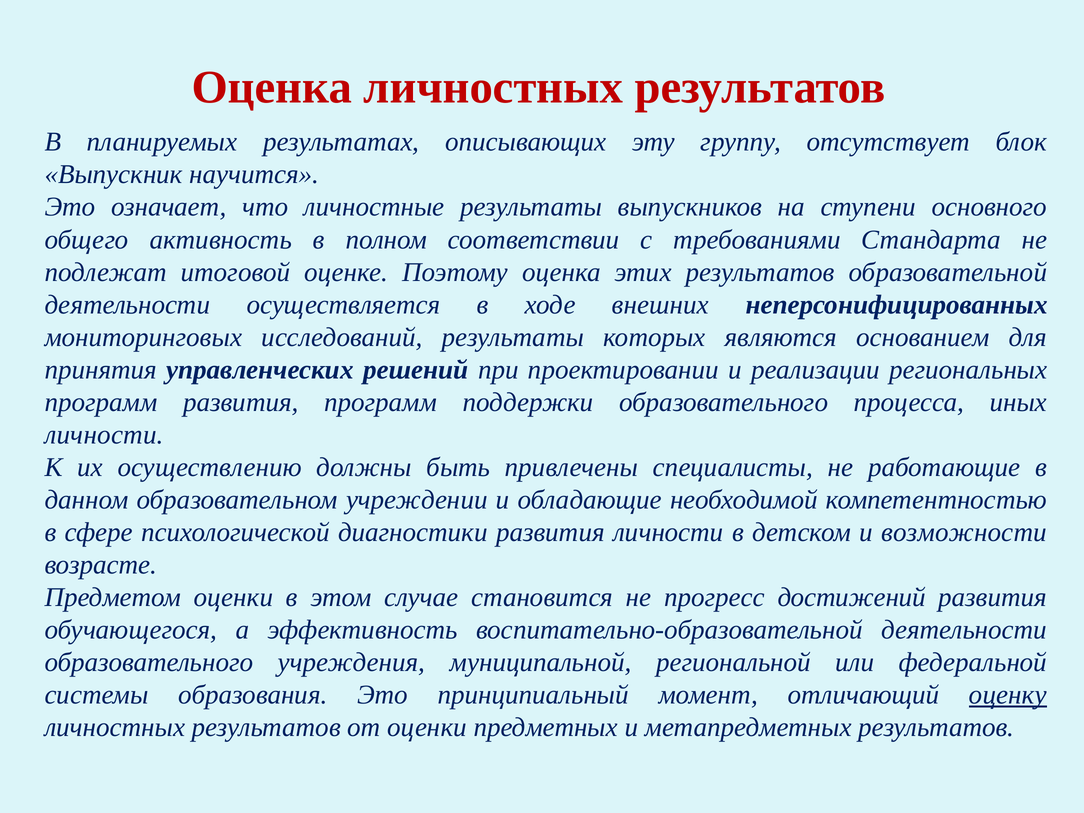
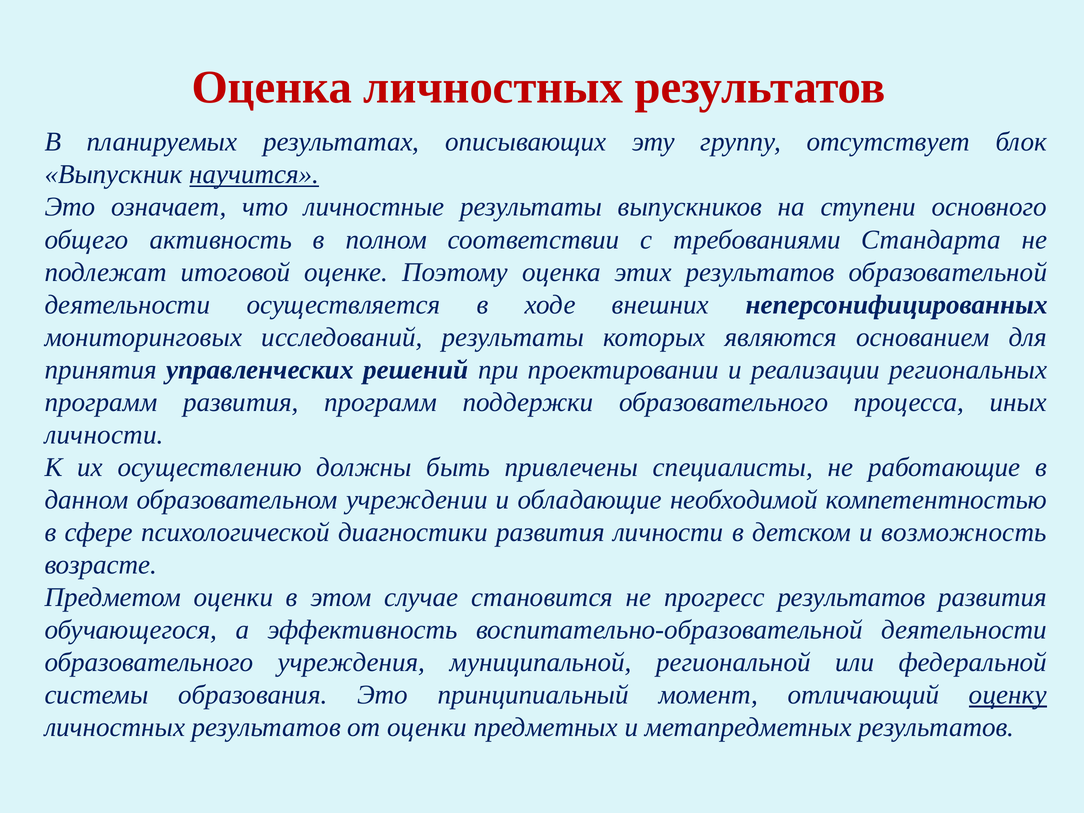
научится underline: none -> present
возможности: возможности -> возможность
прогресс достижений: достижений -> результатов
